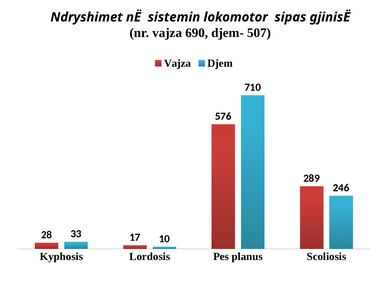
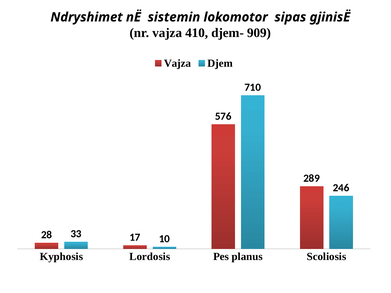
690: 690 -> 410
507: 507 -> 909
